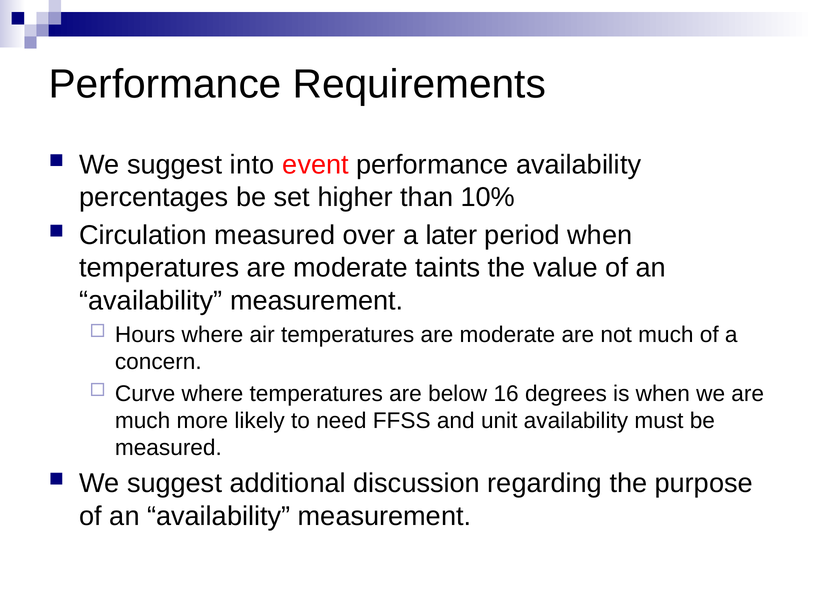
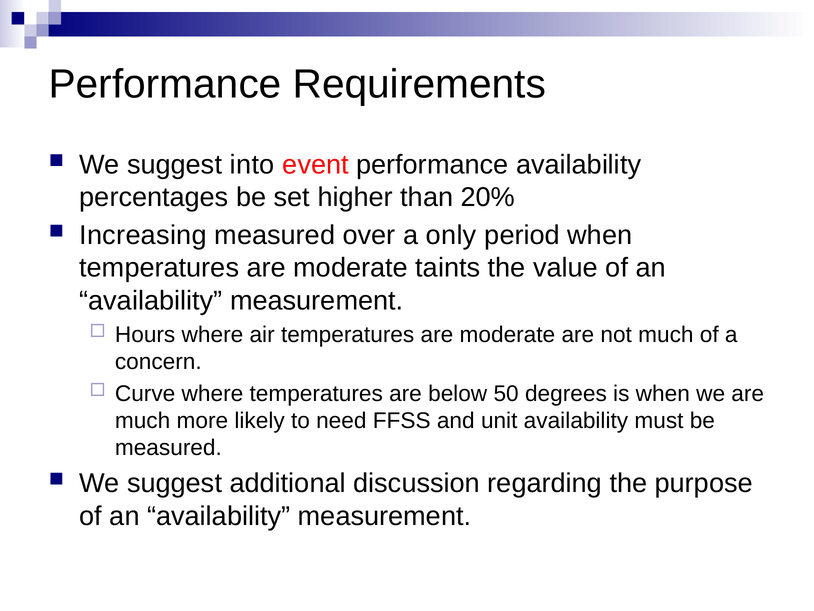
10%: 10% -> 20%
Circulation: Circulation -> Increasing
later: later -> only
16: 16 -> 50
